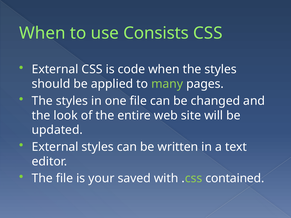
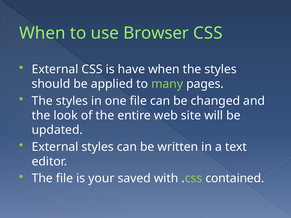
Consists: Consists -> Browser
code: code -> have
